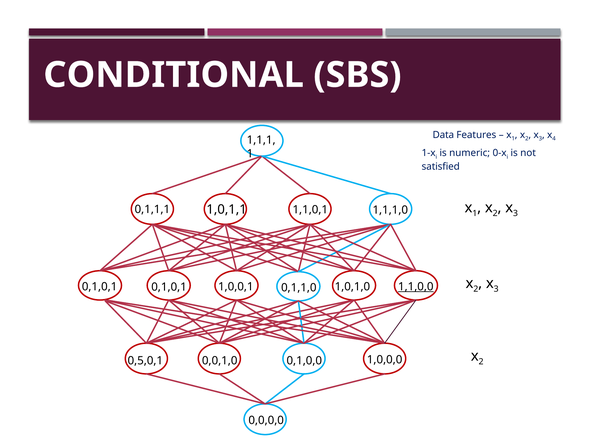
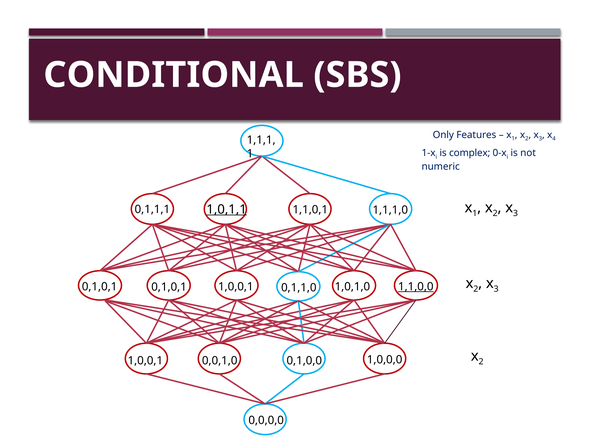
Data: Data -> Only
numeric: numeric -> complex
satisfied: satisfied -> numeric
1,0,1,1 underline: none -> present
0,5,0,1 at (145, 360): 0,5,0,1 -> 1,0,0,1
